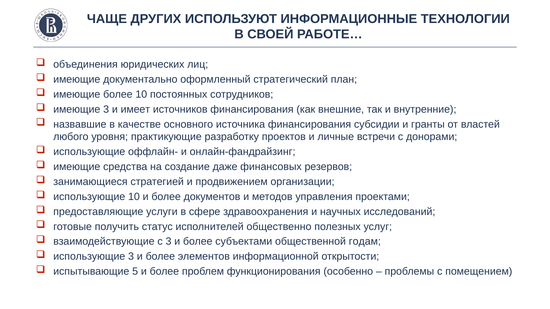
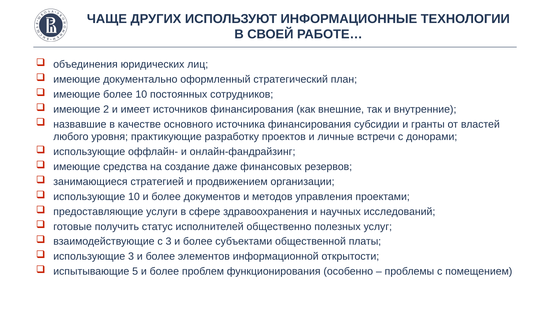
имеющие 3: 3 -> 2
годам: годам -> платы
